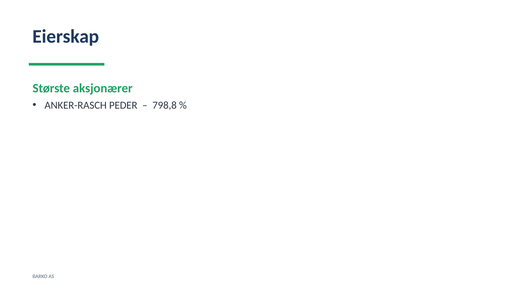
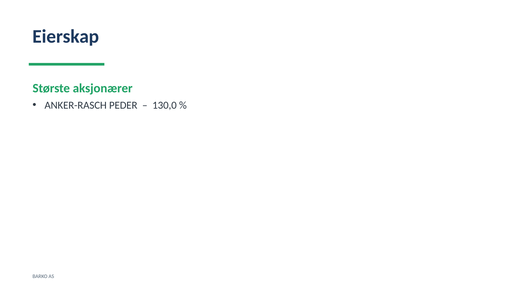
798,8: 798,8 -> 130,0
